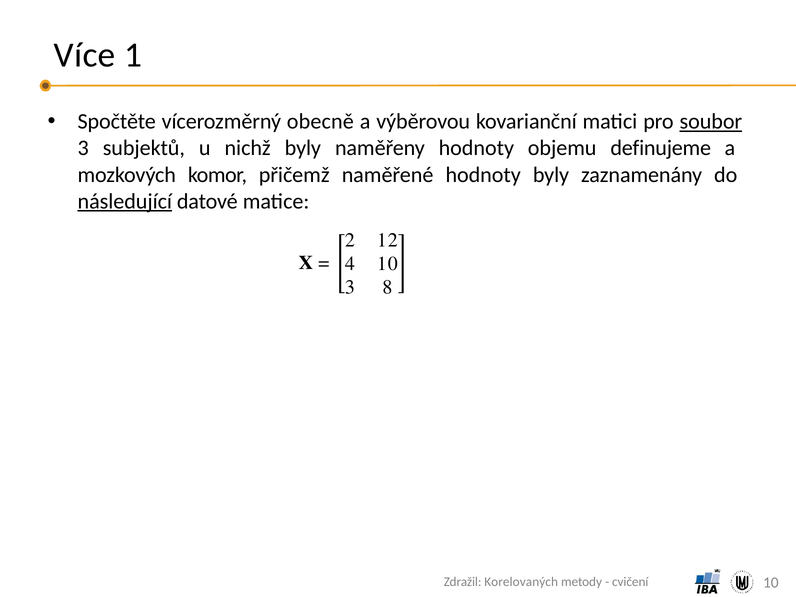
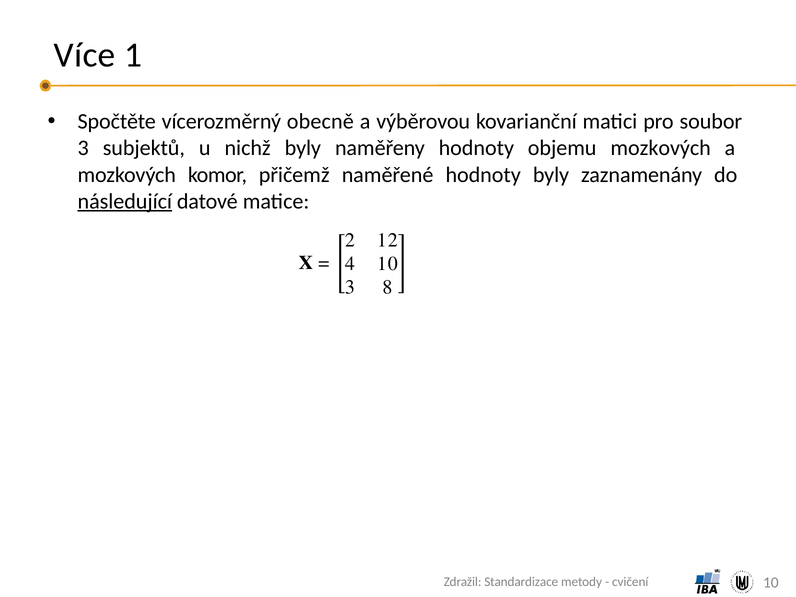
soubor underline: present -> none
objemu definujeme: definujeme -> mozkových
Korelovaných: Korelovaných -> Standardizace
